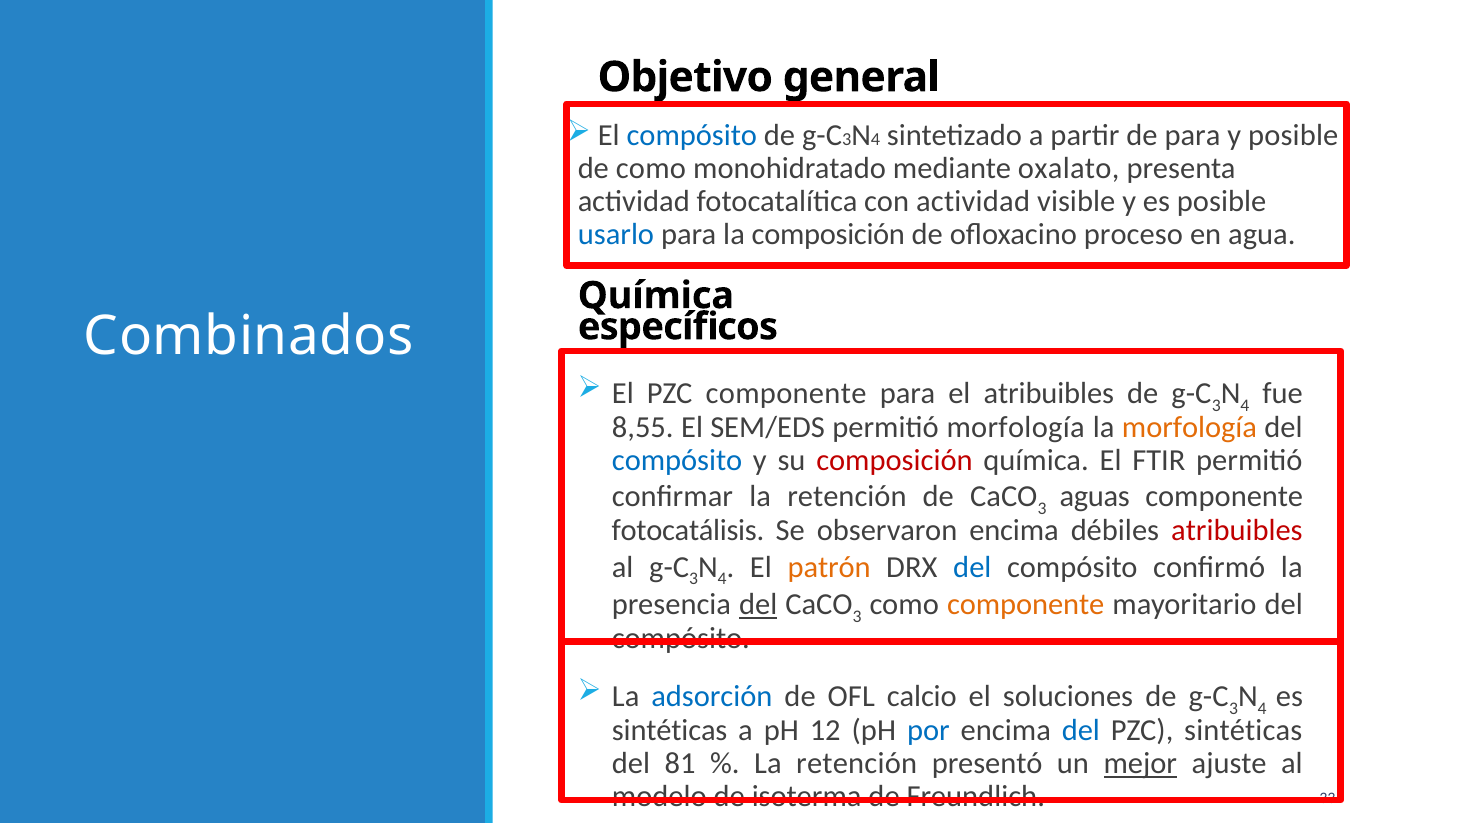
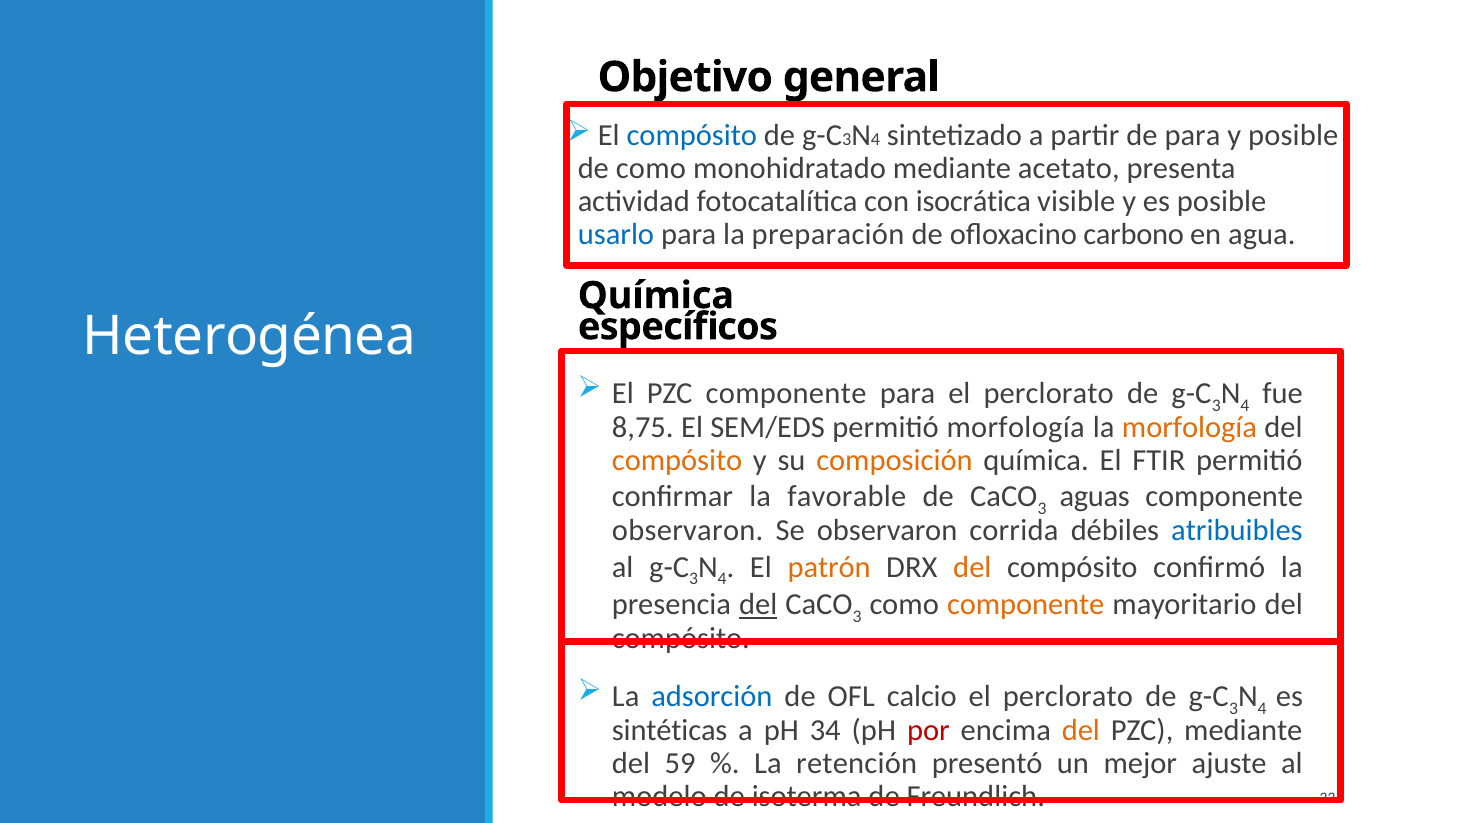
oxalato: oxalato -> acetato
con actividad: actividad -> isocrática
la composición: composición -> preparación
proceso: proceso -> carbono
Combinados: Combinados -> Heterogénea
para el atribuibles: atribuibles -> perclorato
8,55: 8,55 -> 8,75
compósito at (677, 461) colour: blue -> orange
composición at (894, 461) colour: red -> orange
confirmar la retención: retención -> favorable
fotocatálisis at (688, 531): fotocatálisis -> observaron
observaron encima: encima -> corrida
atribuibles at (1237, 531) colour: red -> blue
del at (972, 568) colour: blue -> orange
soluciones at (1068, 697): soluciones -> perclorato
12: 12 -> 34
por colour: blue -> red
del at (1081, 731) colour: blue -> orange
PZC sintéticas: sintéticas -> mediante
81: 81 -> 59
mejor underline: present -> none
